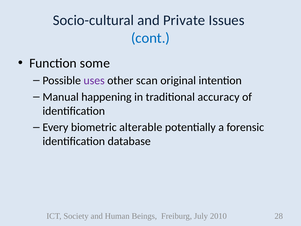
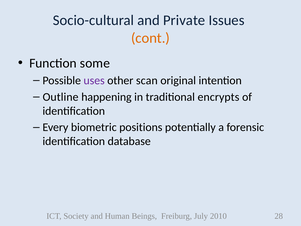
cont colour: blue -> orange
Manual: Manual -> Outline
accuracy: accuracy -> encrypts
alterable: alterable -> positions
